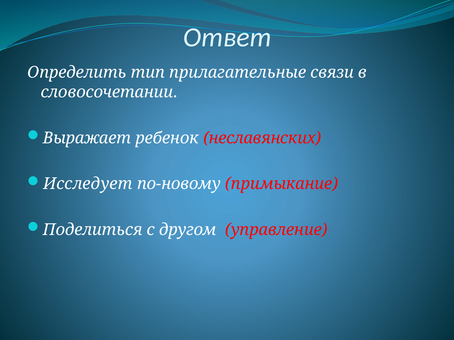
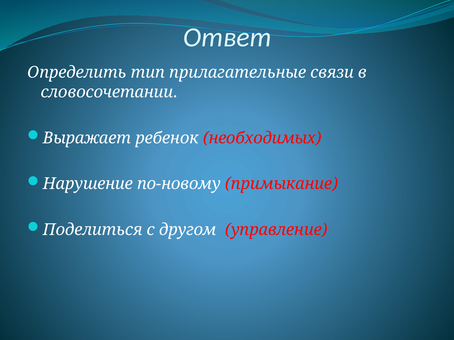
неславянских: неславянских -> необходимых
Исследует: Исследует -> Нарушение
